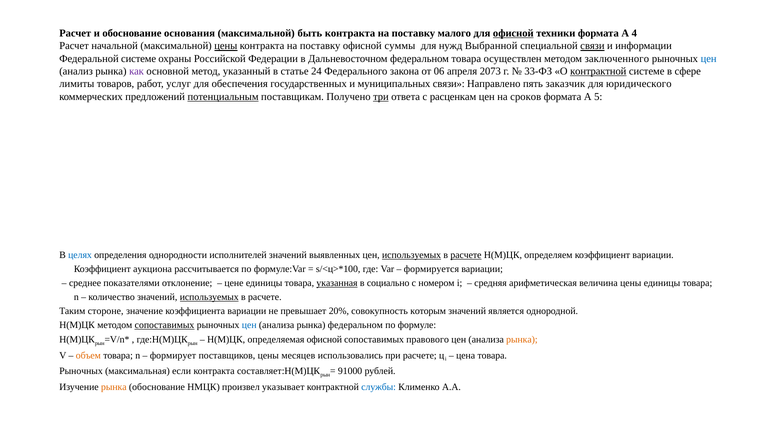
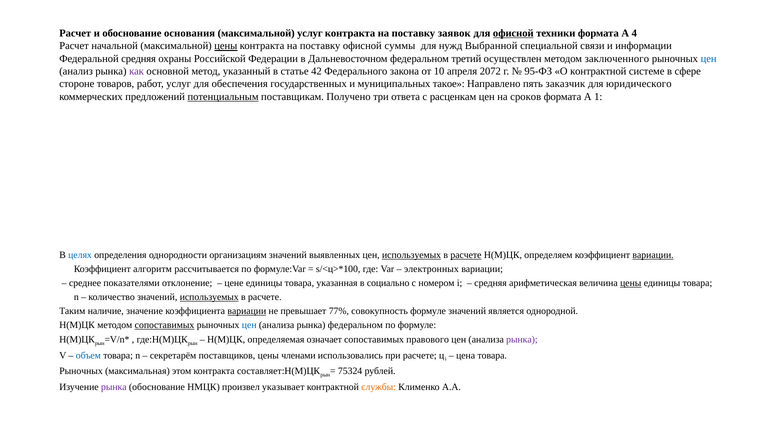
максимальной быть: быть -> услуг
малого: малого -> заявок
связи at (592, 46) underline: present -> none
Федеральной системе: системе -> средняя
федеральном товара: товара -> третий
24: 24 -> 42
06: 06 -> 10
2073: 2073 -> 2072
33-ФЗ: 33-ФЗ -> 95-ФЗ
контрактной at (598, 71) underline: present -> none
лимиты: лимиты -> стороне
муниципальных связи: связи -> такое
три underline: present -> none
5: 5 -> 1
исполнителей: исполнителей -> организациям
вариации at (653, 255) underline: none -> present
аукциона: аукциона -> алгоритм
формируется: формируется -> электронных
указанная underline: present -> none
цены at (631, 283) underline: none -> present
стороне: стороне -> наличие
вариации at (247, 311) underline: none -> present
20%: 20% -> 77%
совокупность которым: которым -> формуле
определяемая офисной: офисной -> означает
рынка at (522, 339) colour: orange -> purple
объем colour: orange -> blue
формирует: формирует -> секретарём
месяцев: месяцев -> членами
если: если -> этом
91000: 91000 -> 75324
рынка at (114, 387) colour: orange -> purple
службы colour: blue -> orange
